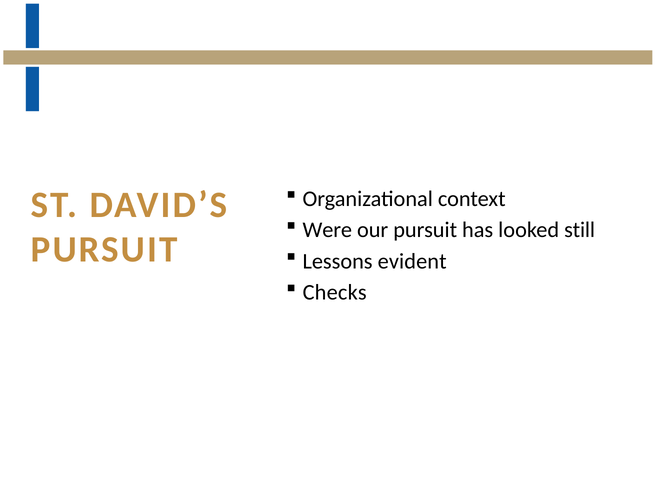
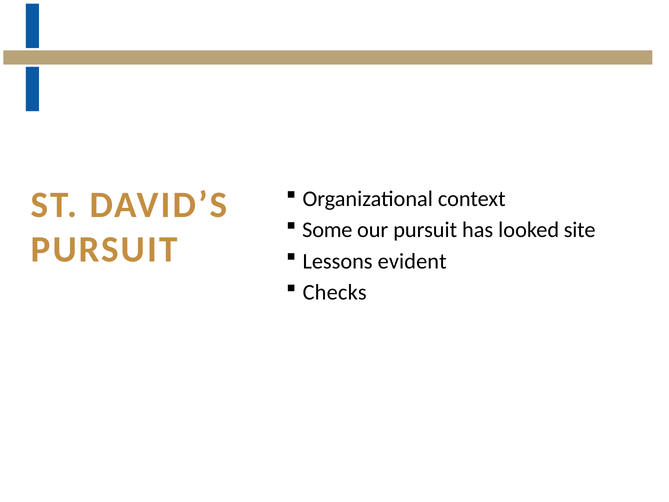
Were: Were -> Some
still: still -> site
